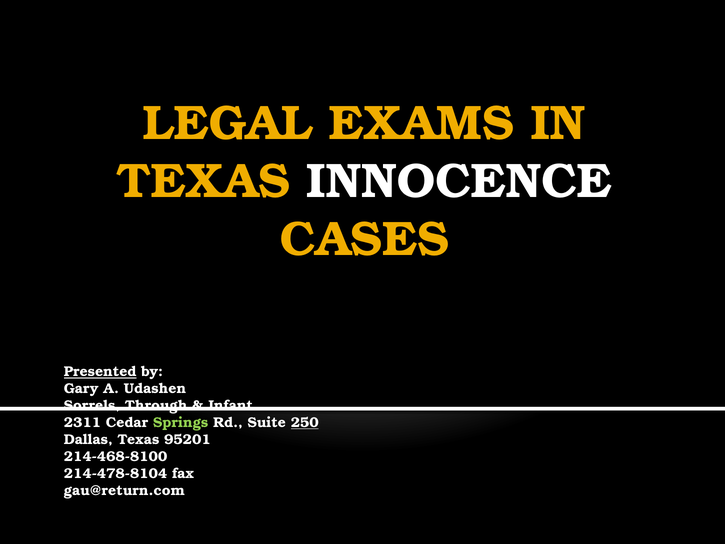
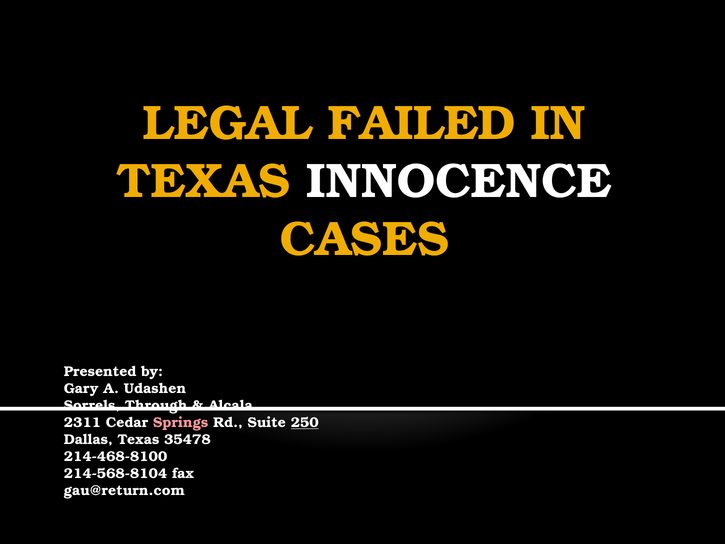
EXAMS: EXAMS -> FAILED
Presented underline: present -> none
Infant: Infant -> Alcala
Springs colour: light green -> pink
95201: 95201 -> 35478
214-478-8104: 214-478-8104 -> 214-568-8104
